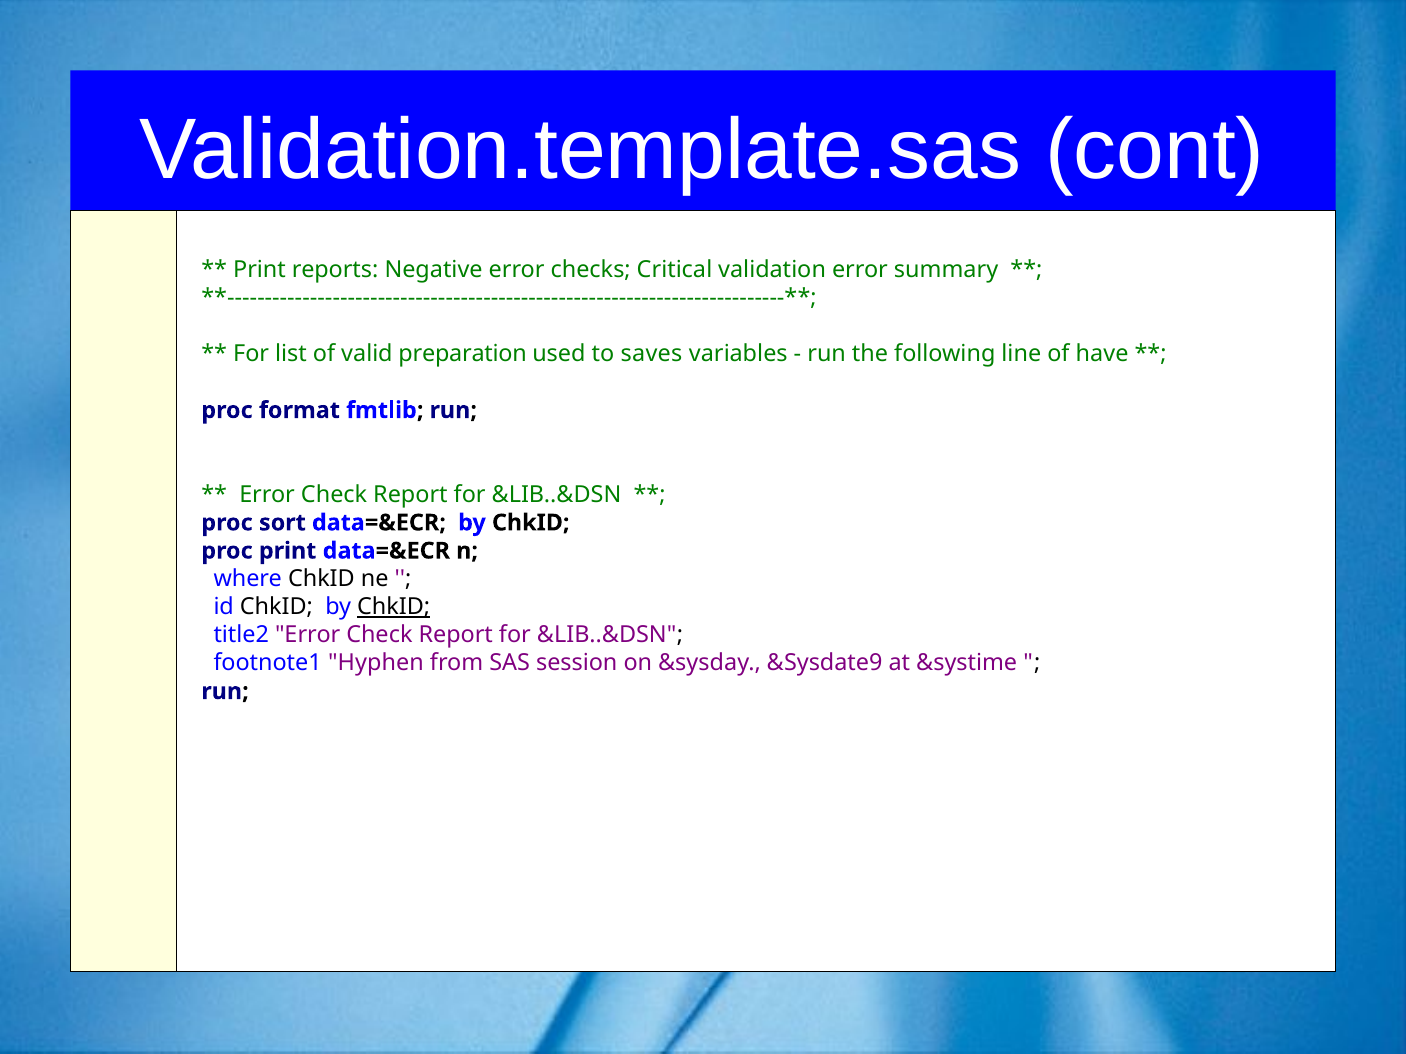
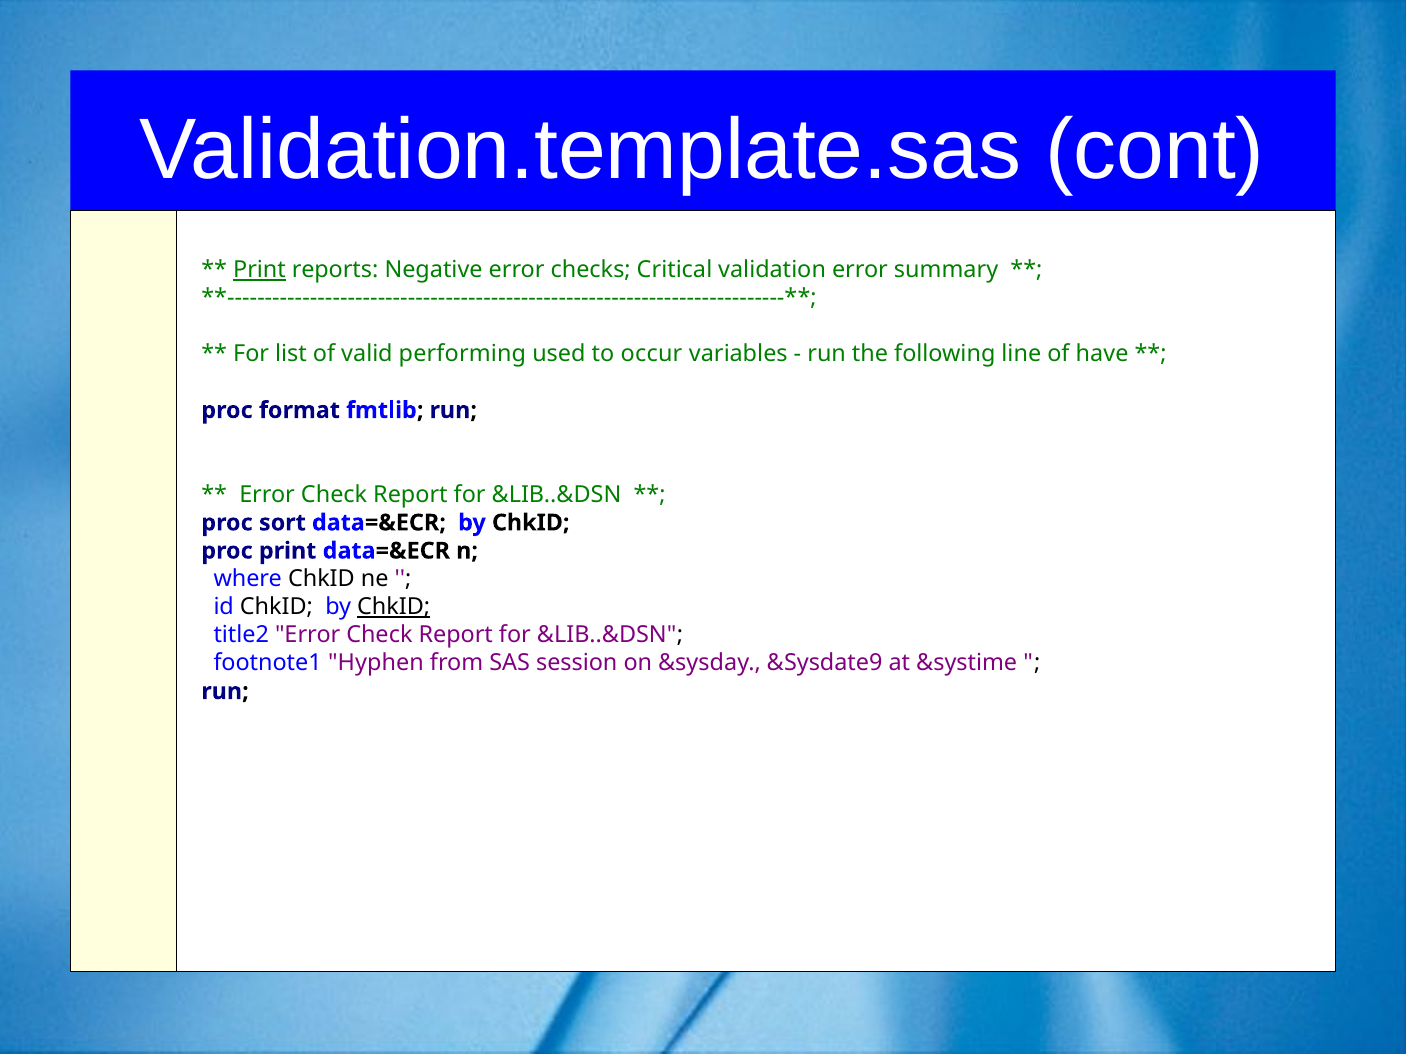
Print at (260, 270) underline: none -> present
preparation: preparation -> performing
saves: saves -> occur
